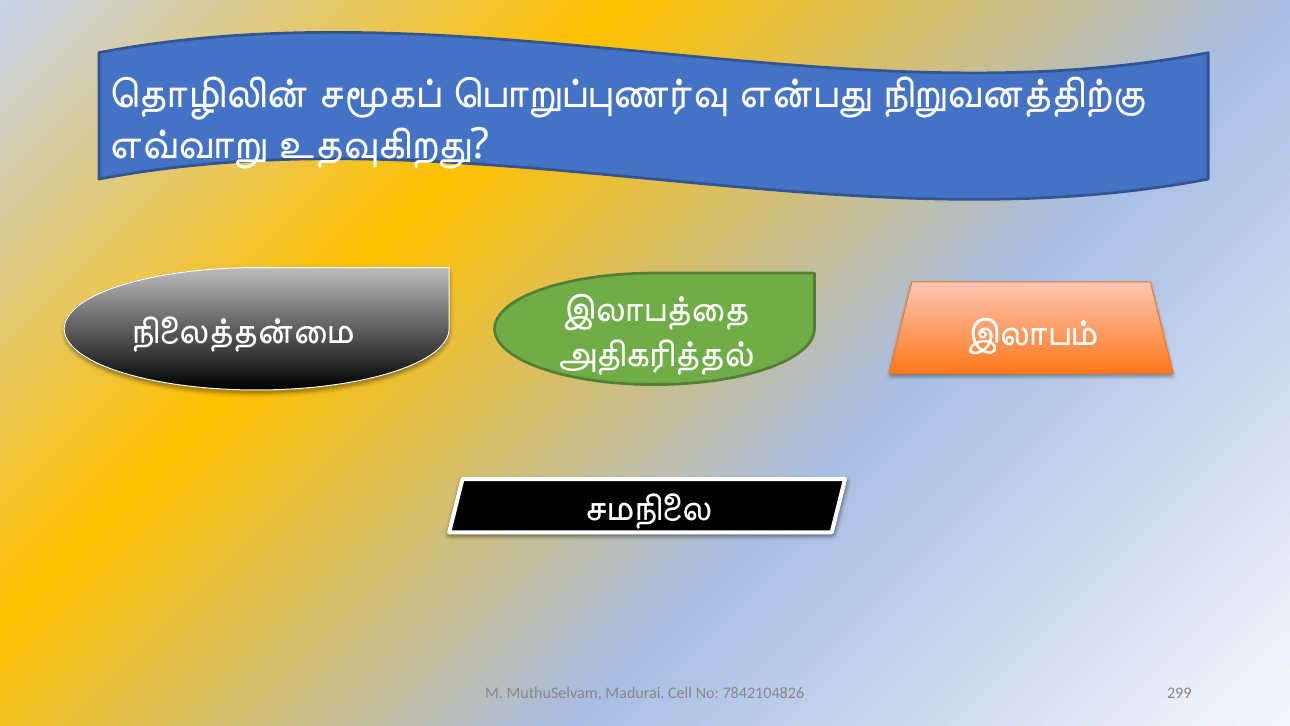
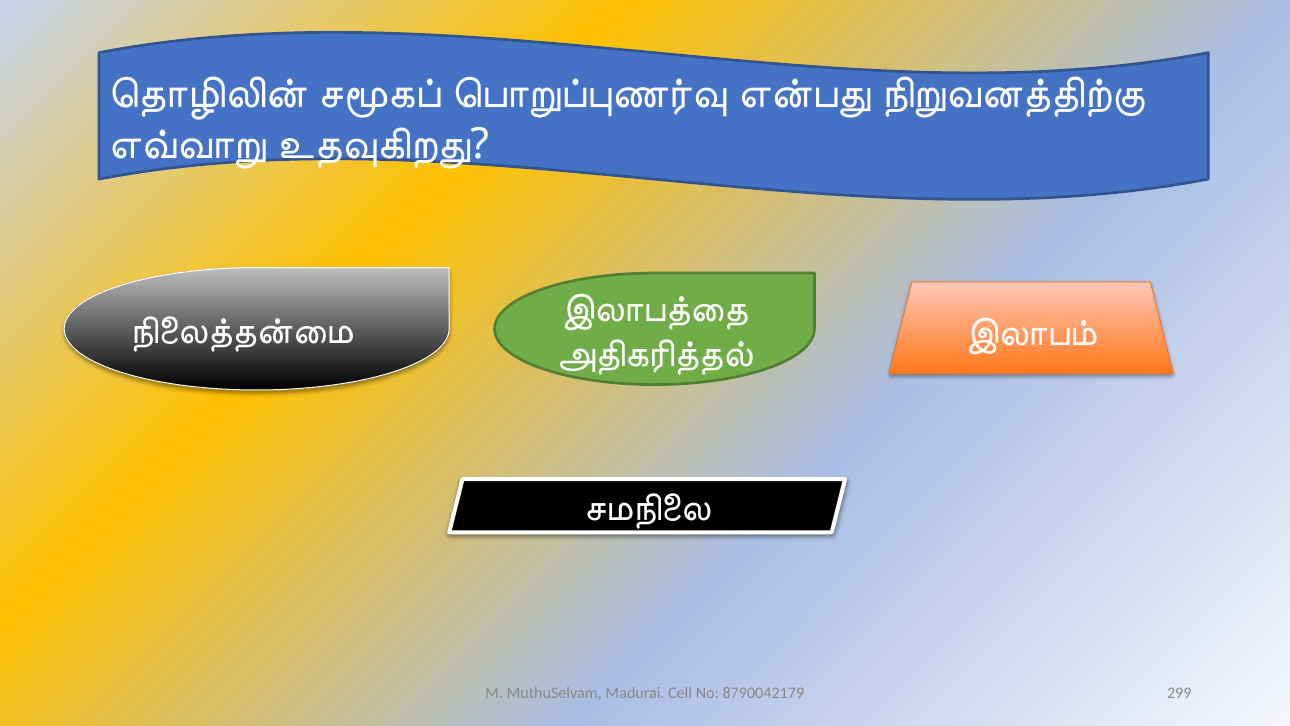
7842104826: 7842104826 -> 8790042179
